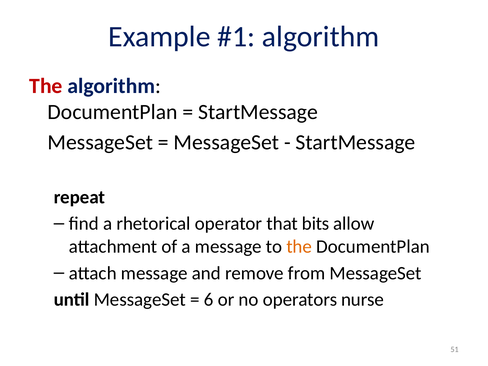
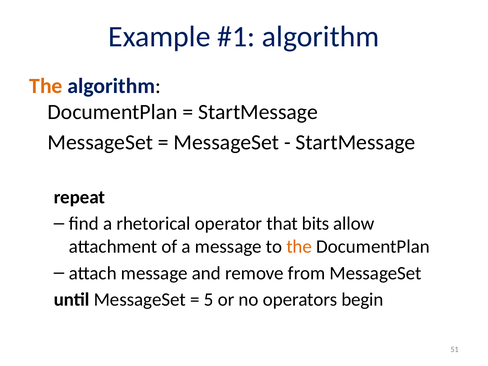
The at (46, 86) colour: red -> orange
6: 6 -> 5
nurse: nurse -> begin
